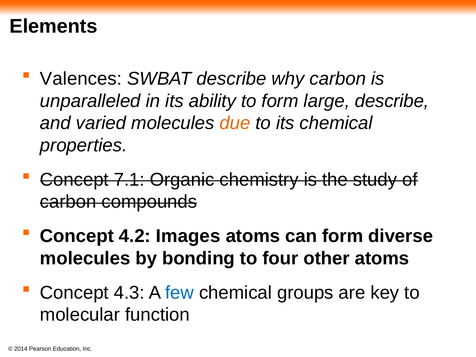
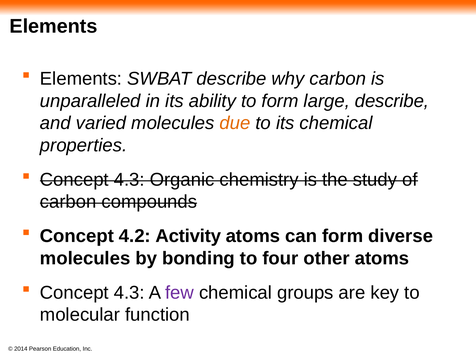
Valences at (81, 79): Valences -> Elements
7.1 at (129, 180): 7.1 -> 4.3
Images: Images -> Activity
few colour: blue -> purple
